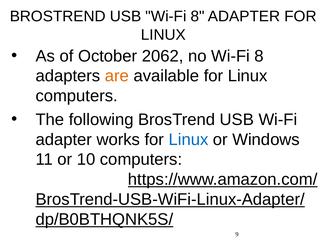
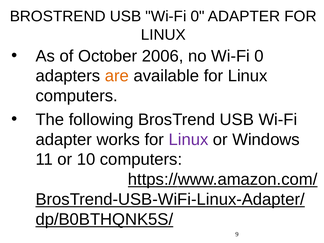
USB Wi-Fi 8: 8 -> 0
2062: 2062 -> 2006
no Wi-Fi 8: 8 -> 0
Linux at (188, 140) colour: blue -> purple
